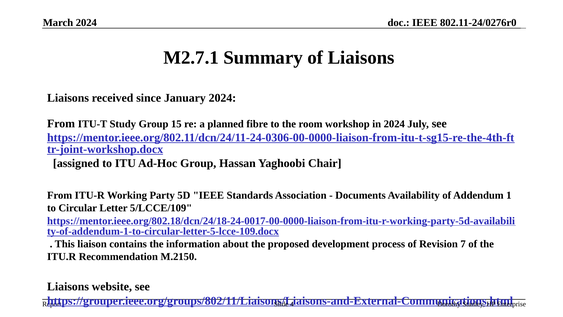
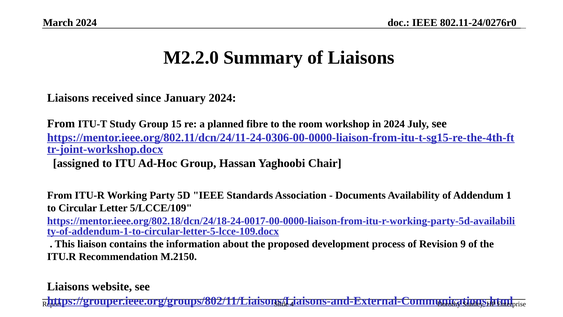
M2.7.1: M2.7.1 -> M2.2.0
7: 7 -> 9
